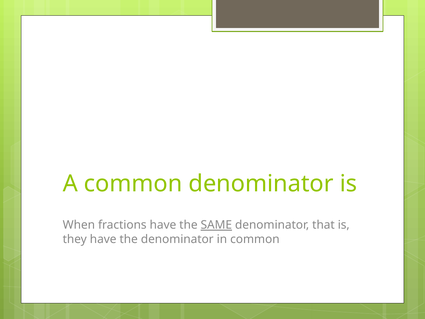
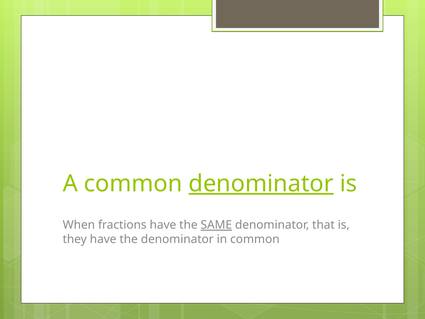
denominator at (261, 183) underline: none -> present
